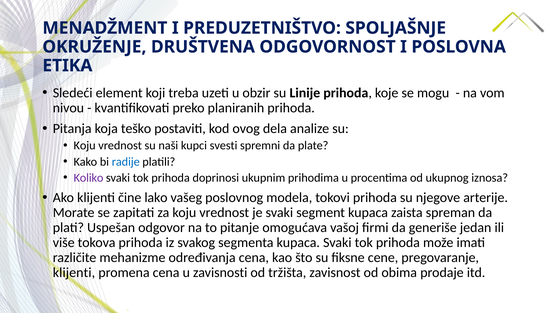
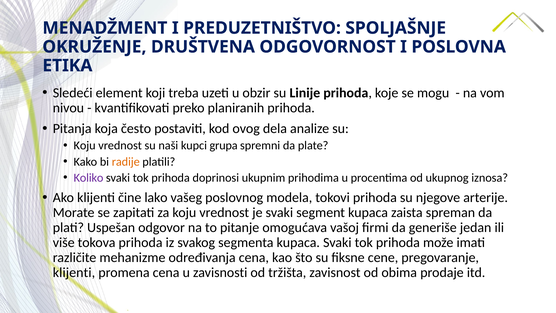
teško: teško -> često
svesti: svesti -> grupa
radije colour: blue -> orange
